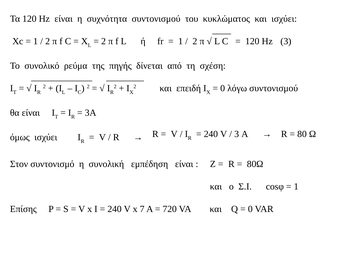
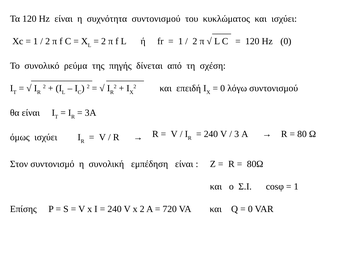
Hz 3: 3 -> 0
V x 7: 7 -> 2
